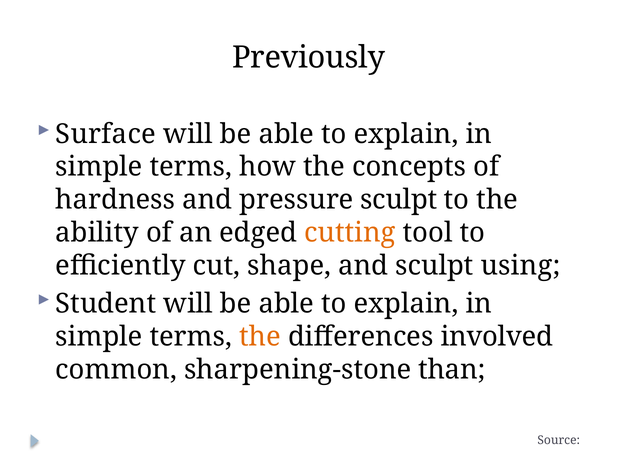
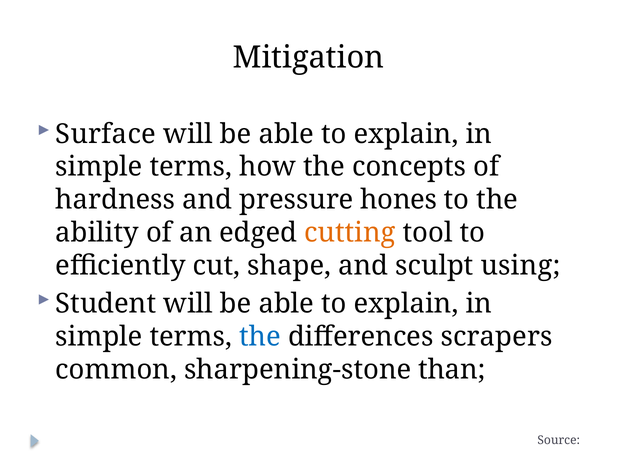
Previously: Previously -> Mitigation
pressure sculpt: sculpt -> hones
the at (260, 337) colour: orange -> blue
involved: involved -> scrapers
